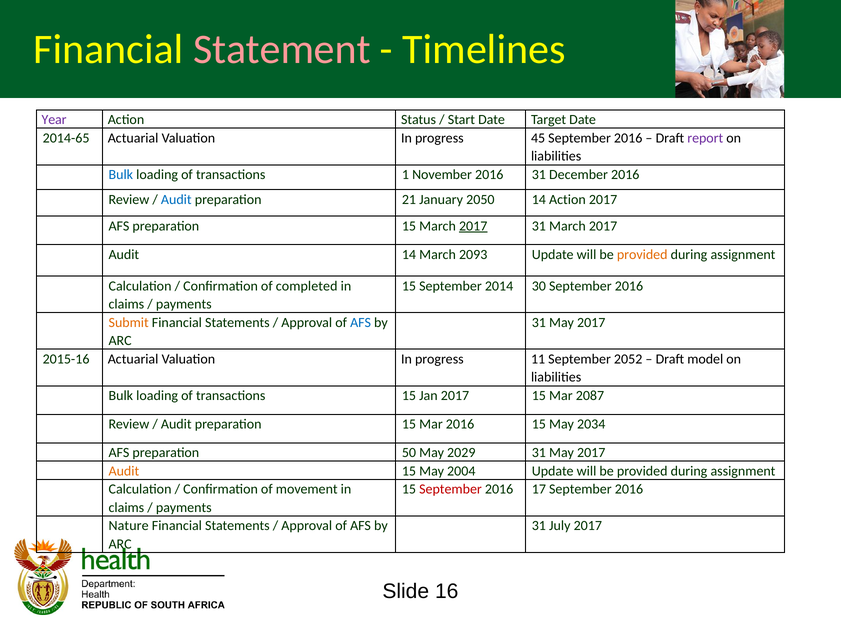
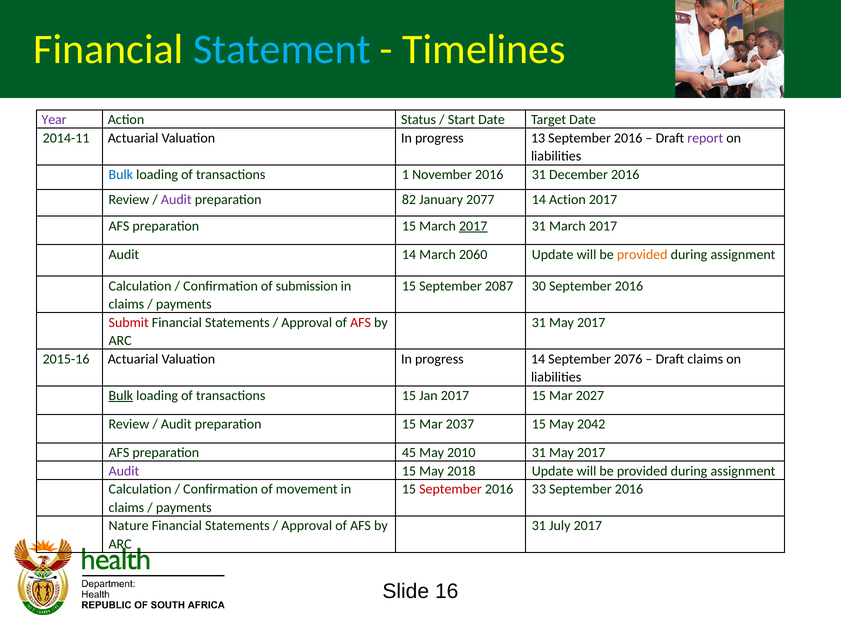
Statement colour: pink -> light blue
2014-65: 2014-65 -> 2014-11
45: 45 -> 13
Audit at (176, 200) colour: blue -> purple
21: 21 -> 82
2050: 2050 -> 2077
2093: 2093 -> 2060
completed: completed -> submission
2014: 2014 -> 2087
Submit colour: orange -> red
AFS at (361, 323) colour: blue -> red
progress 11: 11 -> 14
2052: 2052 -> 2076
Draft model: model -> claims
Bulk at (121, 396) underline: none -> present
2087: 2087 -> 2027
Mar 2016: 2016 -> 2037
2034: 2034 -> 2042
50: 50 -> 45
2029: 2029 -> 2010
Audit at (124, 472) colour: orange -> purple
2004: 2004 -> 2018
17: 17 -> 33
